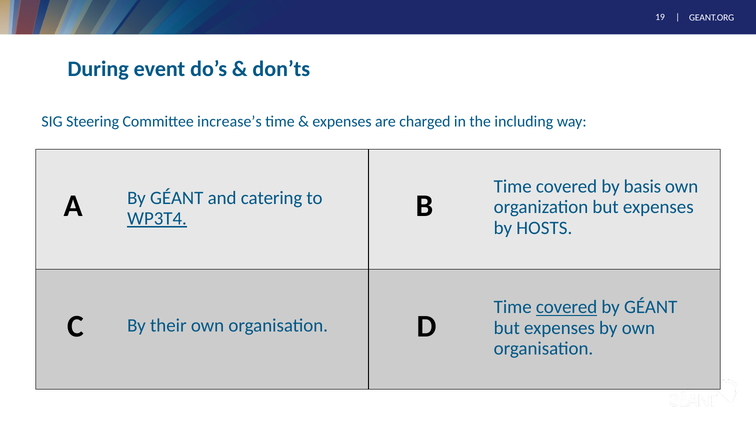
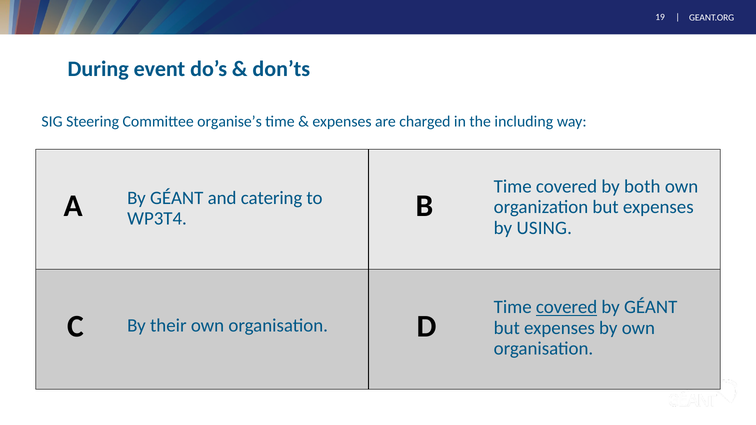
increase’s: increase’s -> organise’s
basis: basis -> both
WP3T4 underline: present -> none
HOSTS: HOSTS -> USING
